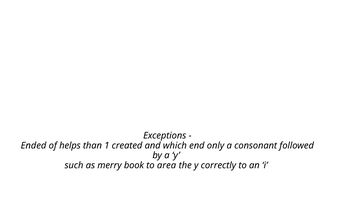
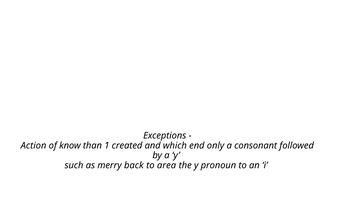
Ended: Ended -> Action
helps: helps -> know
book: book -> back
correctly: correctly -> pronoun
